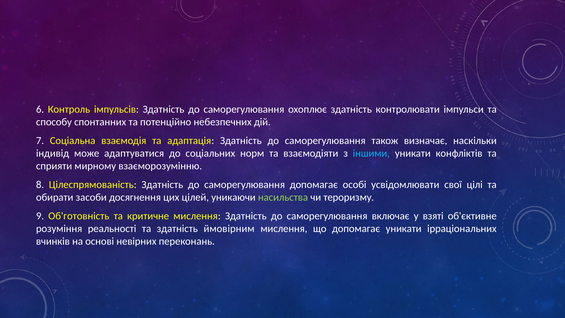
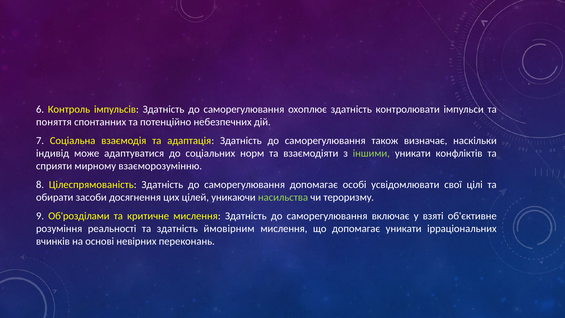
способу: способу -> поняття
іншими colour: light blue -> light green
Об'готовність: Об'готовність -> Об'розділами
